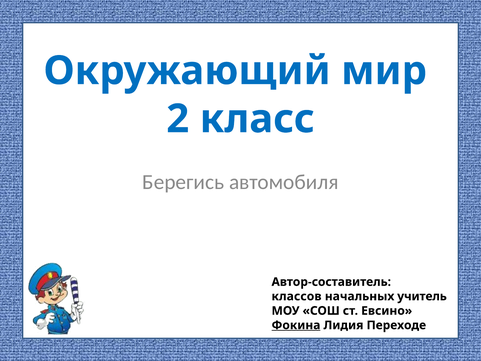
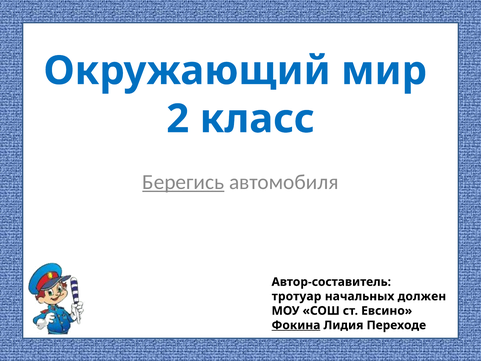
Берегись underline: none -> present
классов: классов -> тротуар
учитель: учитель -> должен
